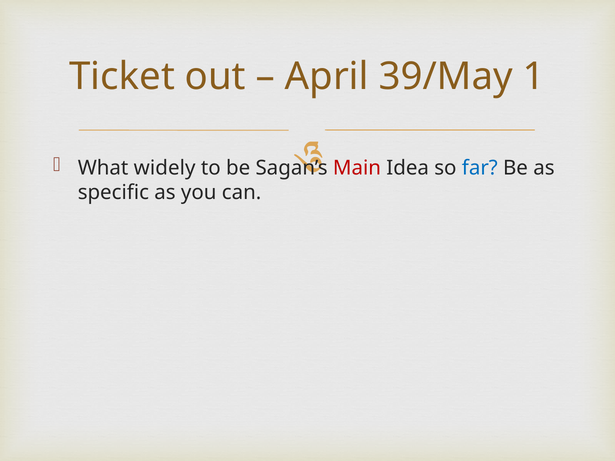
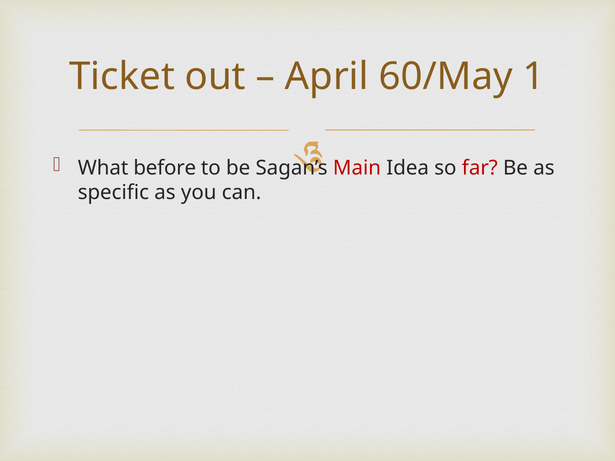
39/May: 39/May -> 60/May
widely: widely -> before
far colour: blue -> red
